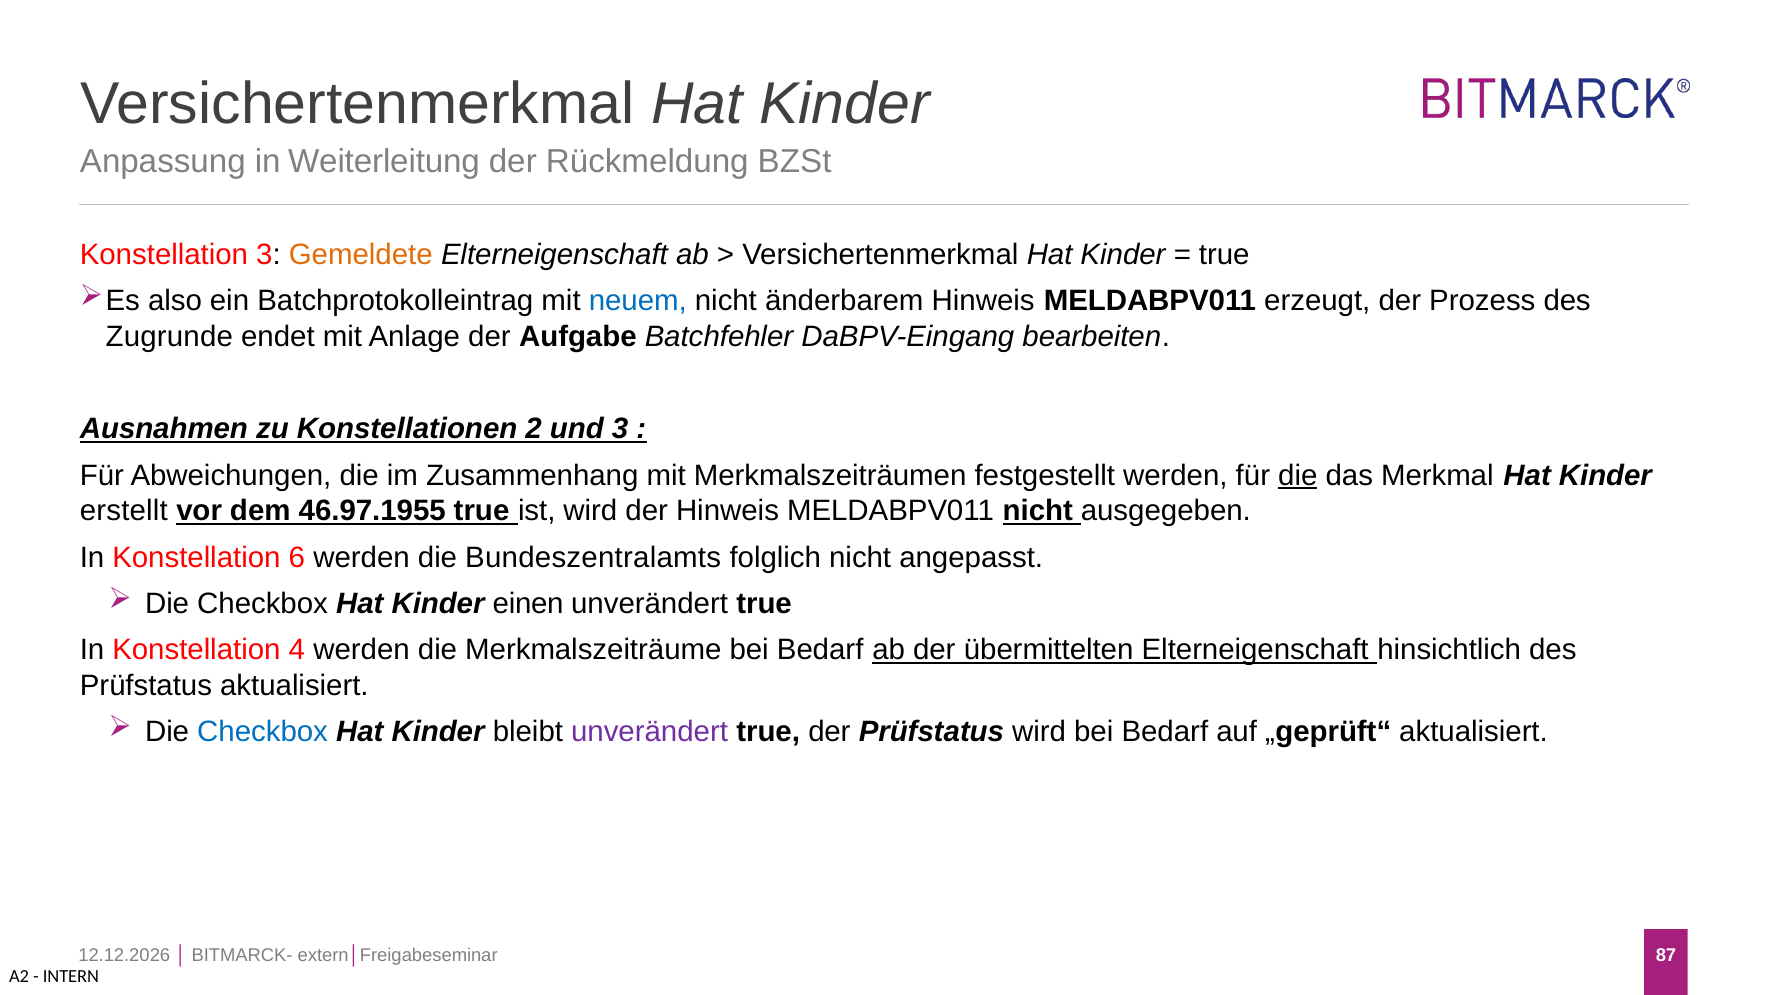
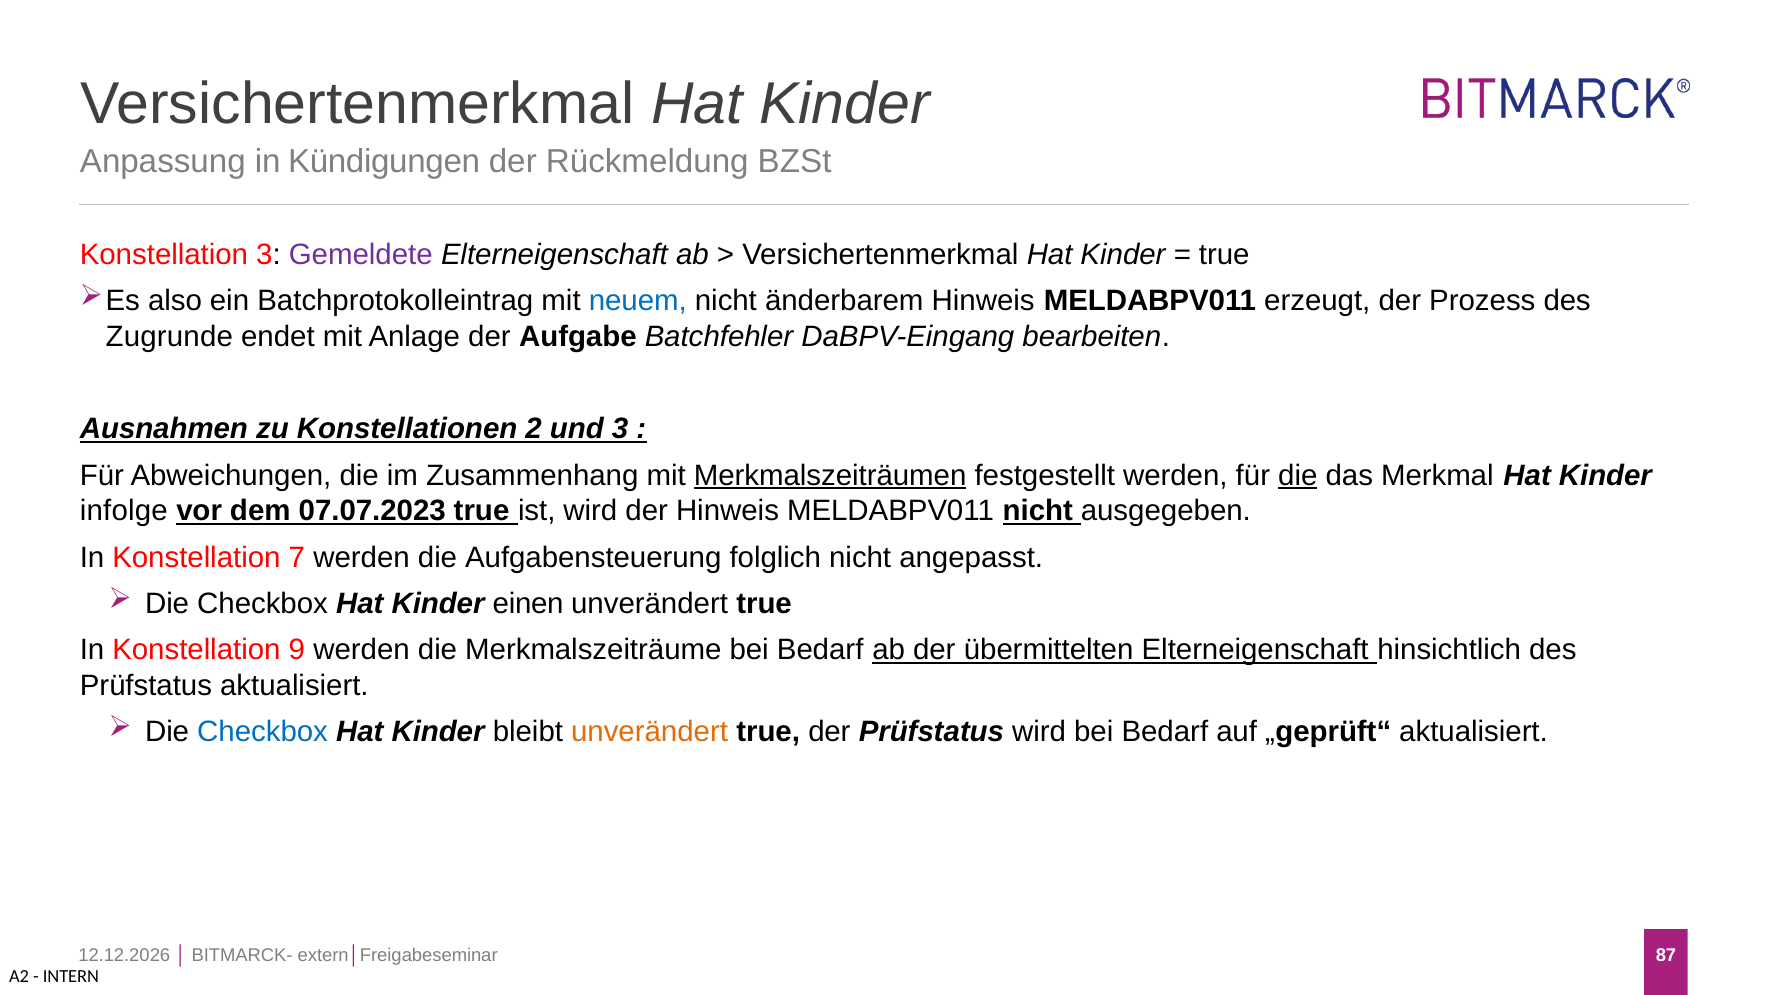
Weiterleitung: Weiterleitung -> Kündigungen
Gemeldete colour: orange -> purple
Merkmalszeiträumen underline: none -> present
erstellt: erstellt -> infolge
46.97.1955: 46.97.1955 -> 07.07.2023
6: 6 -> 7
Bundeszentralamts: Bundeszentralamts -> Aufgabensteuerung
4: 4 -> 9
unverändert at (650, 732) colour: purple -> orange
